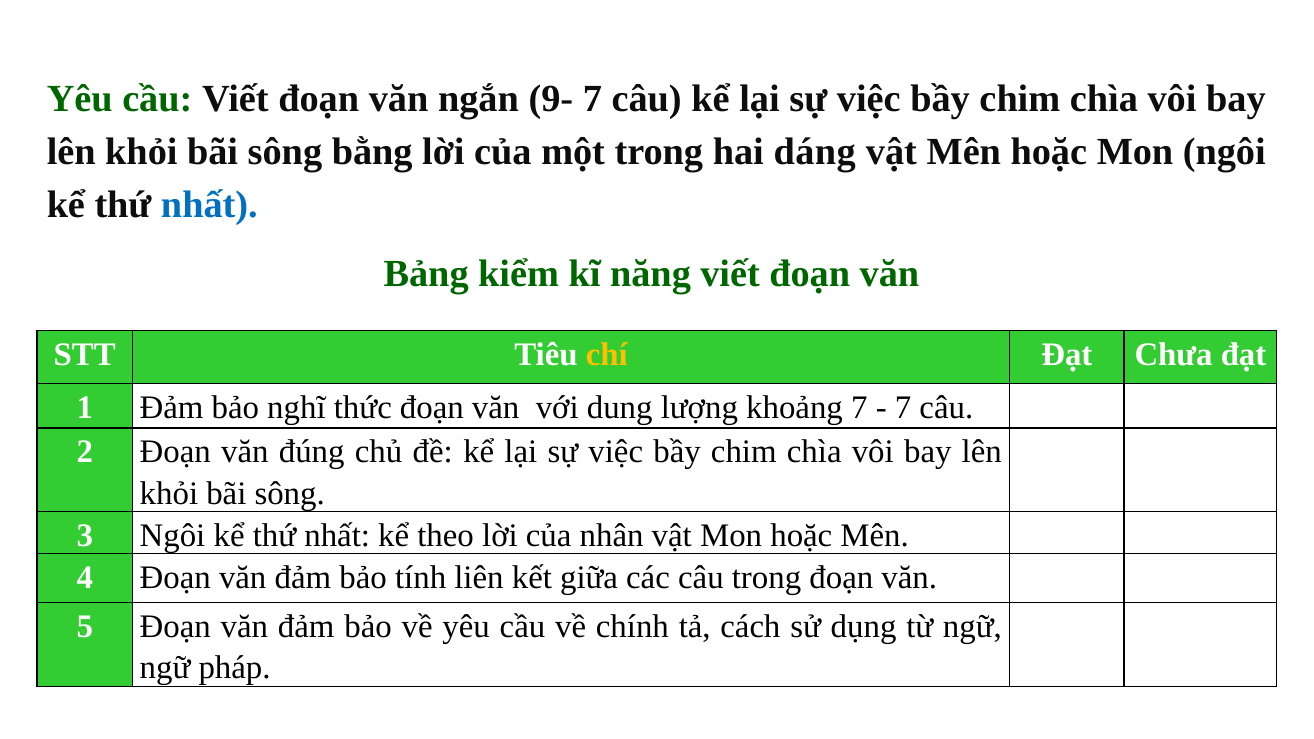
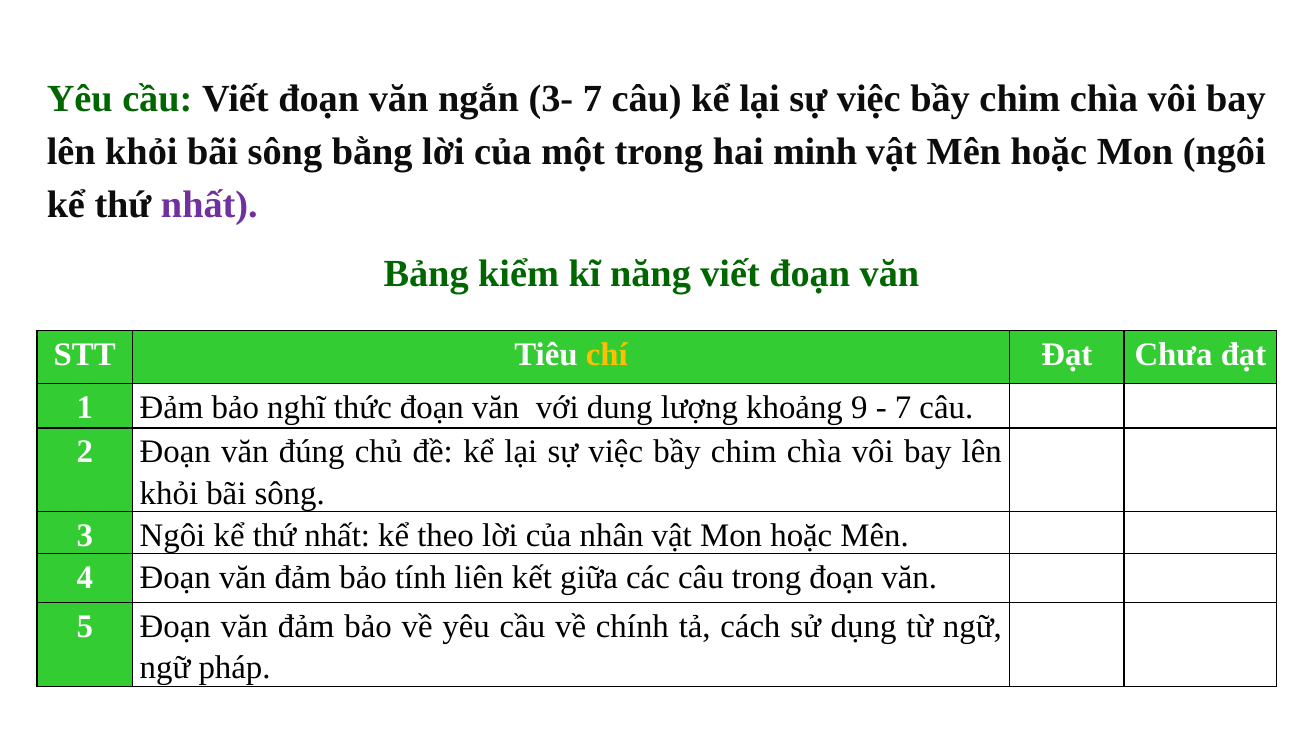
9-: 9- -> 3-
dáng: dáng -> minh
nhất at (209, 205) colour: blue -> purple
khoảng 7: 7 -> 9
